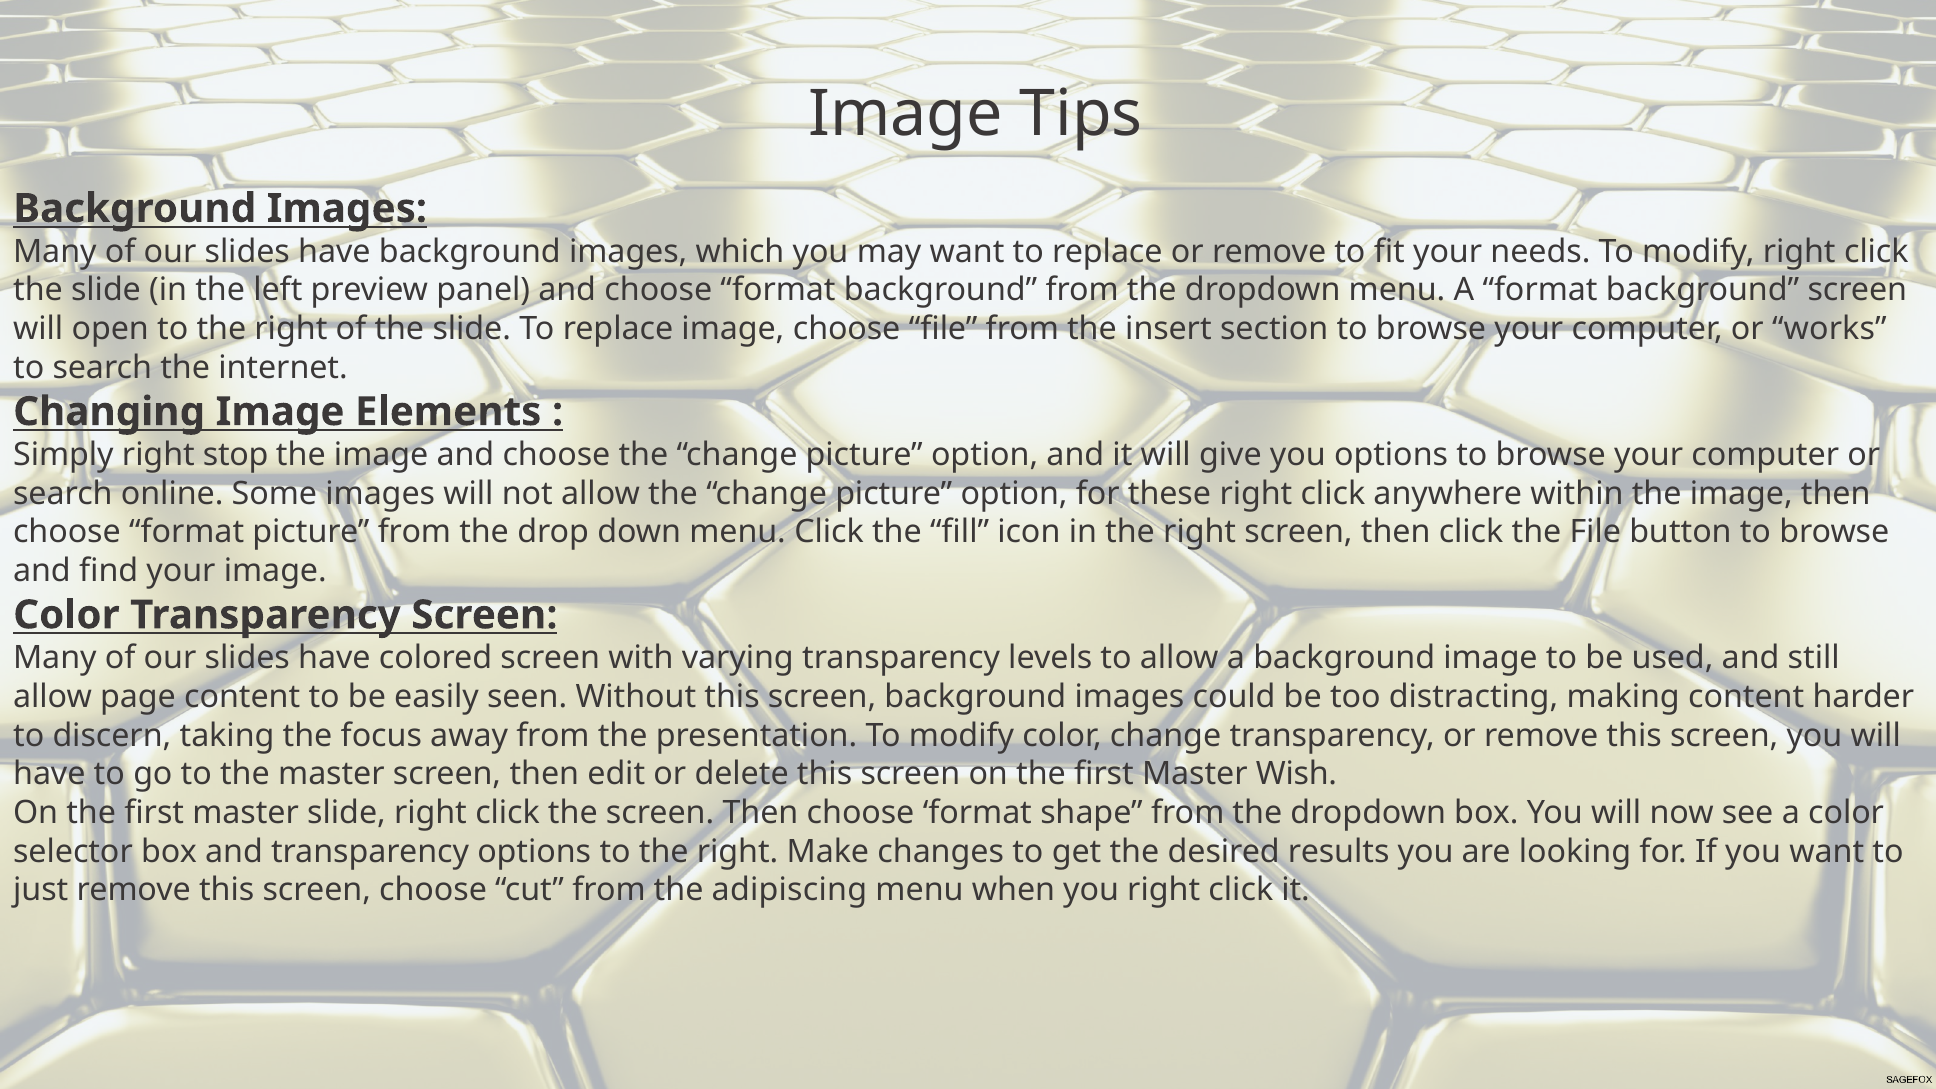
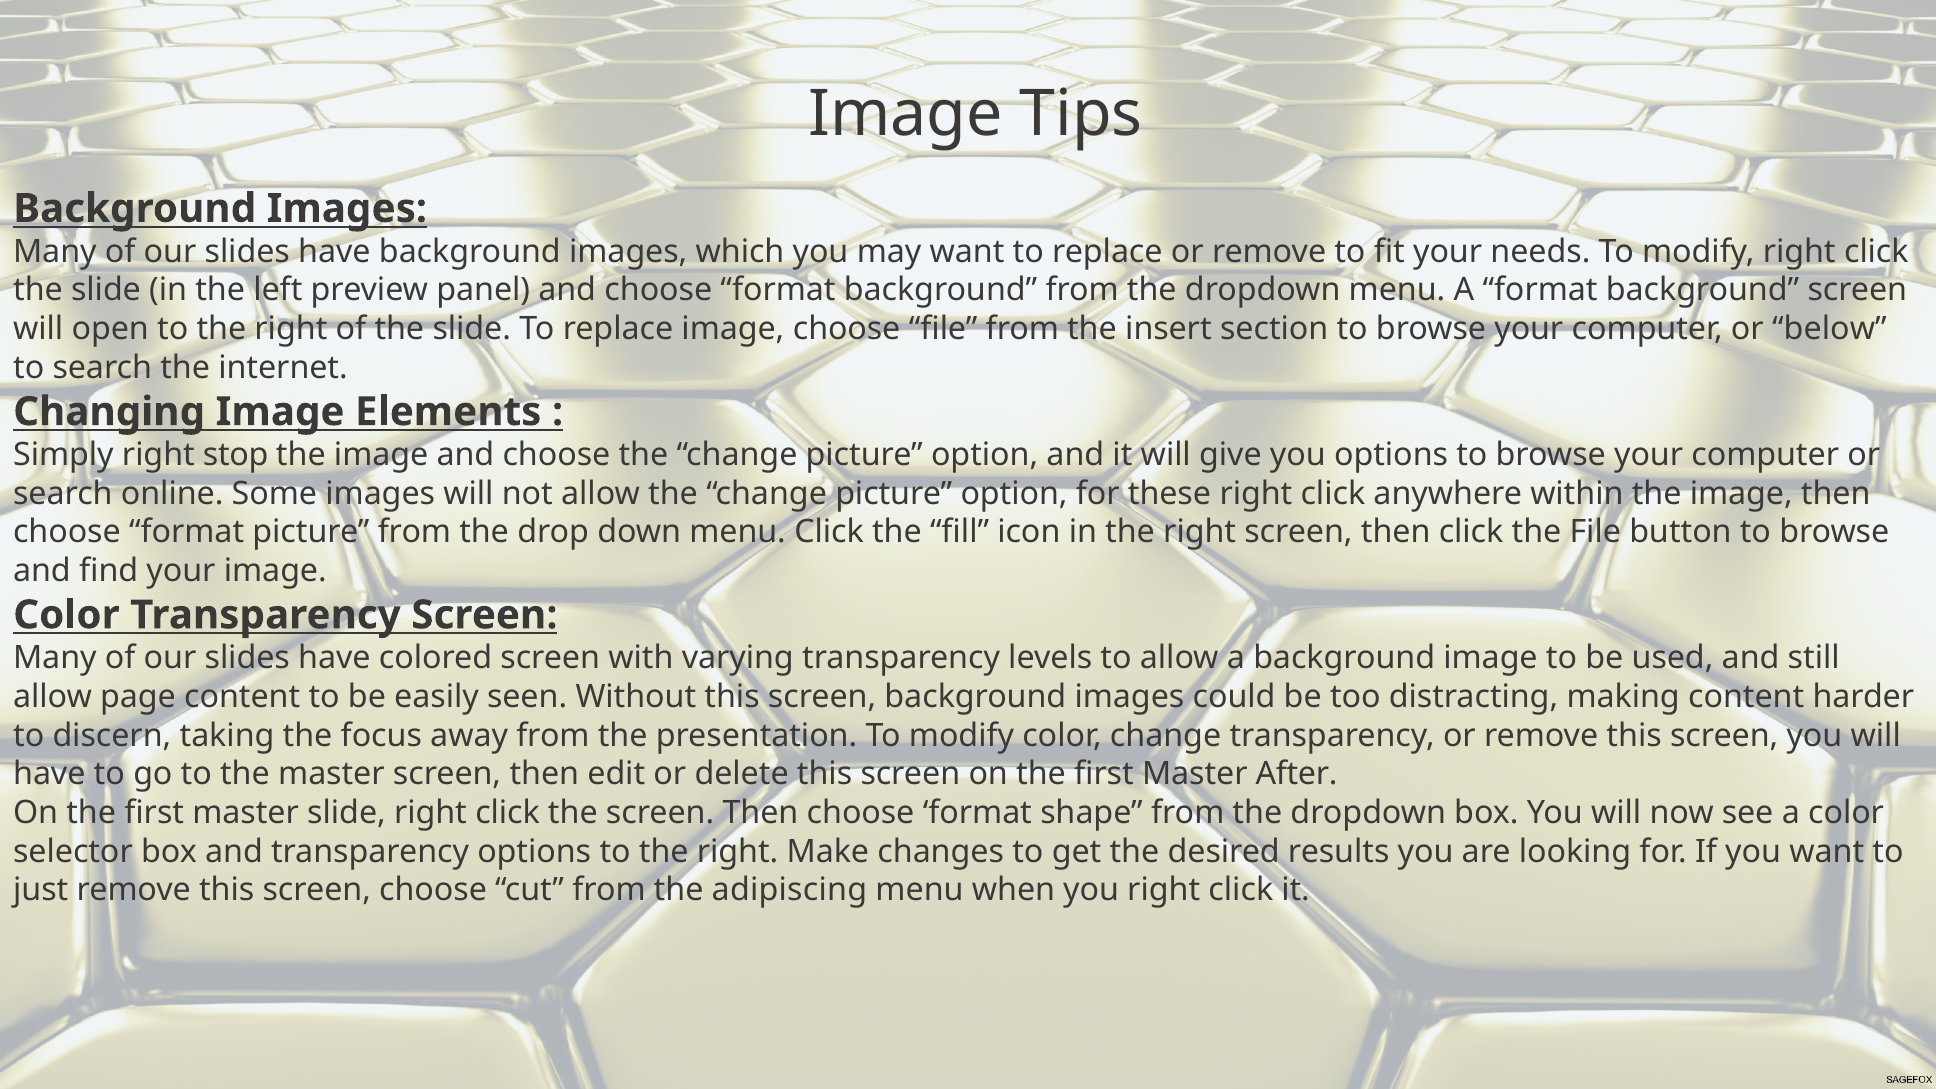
works: works -> below
Wish: Wish -> After
